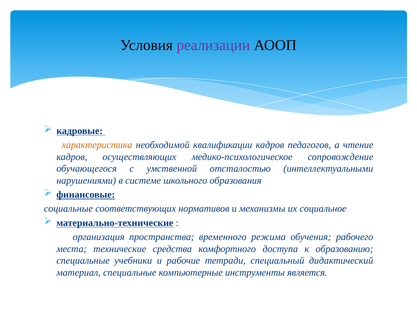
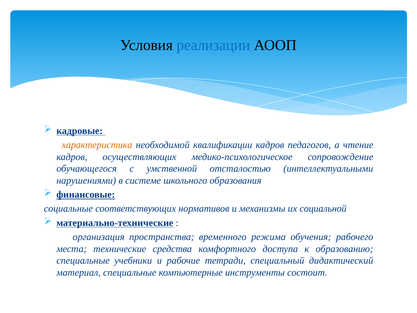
реализации colour: purple -> blue
социальное: социальное -> социальной
является: является -> состоит
